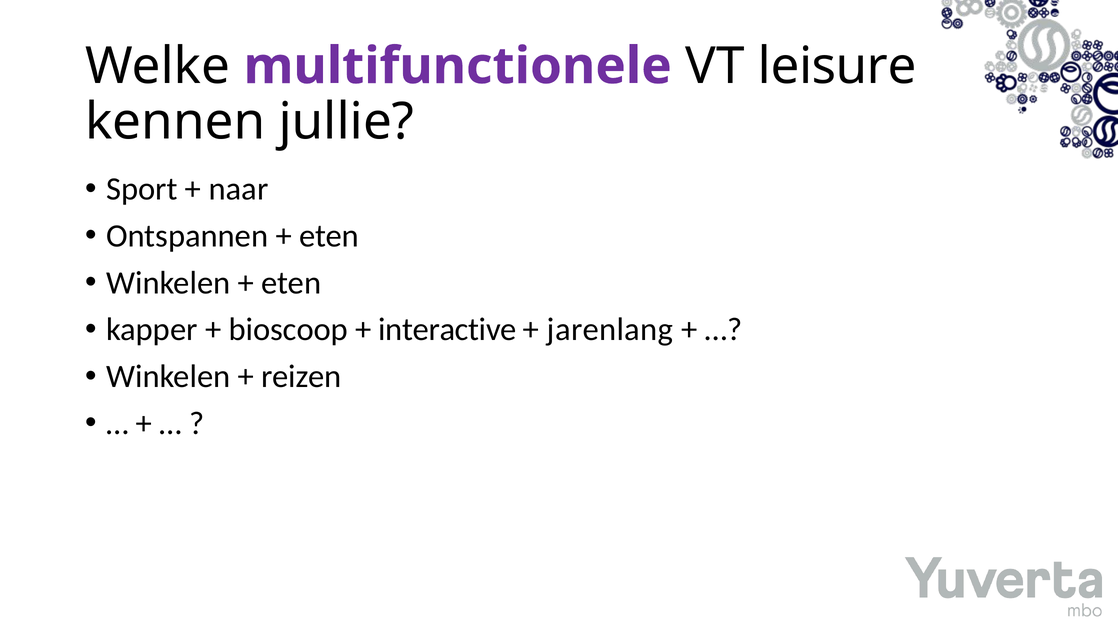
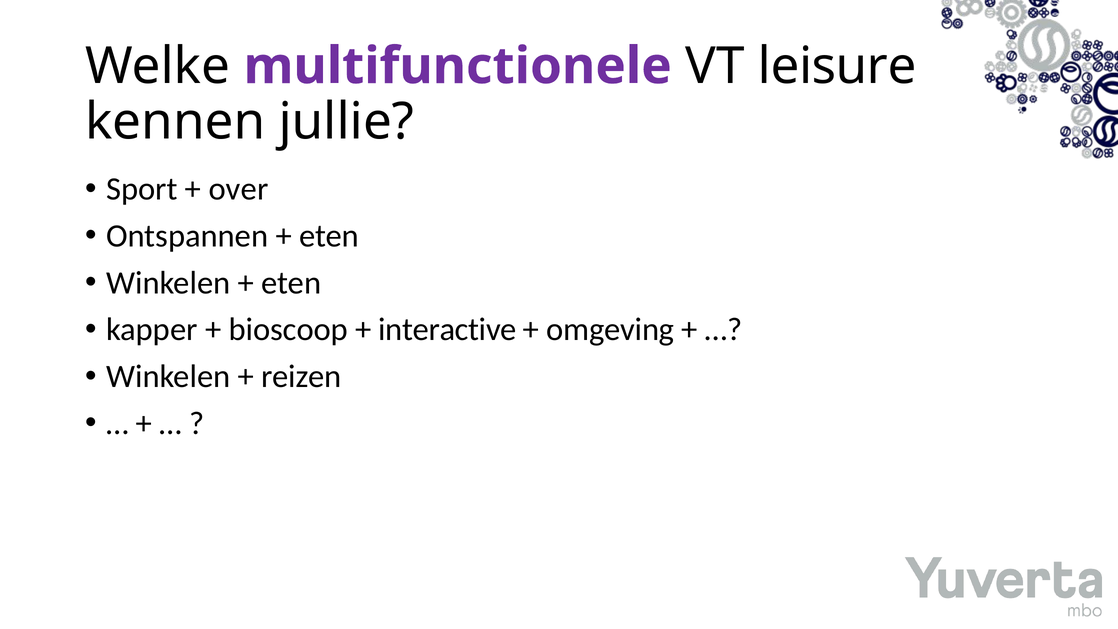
naar: naar -> over
jarenlang: jarenlang -> omgeving
